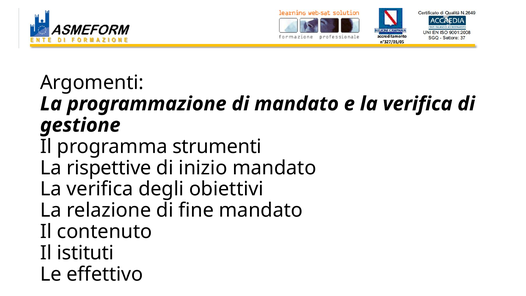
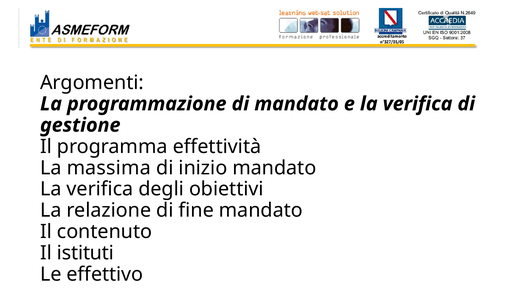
strumenti: strumenti -> effettività
rispettive: rispettive -> massima
